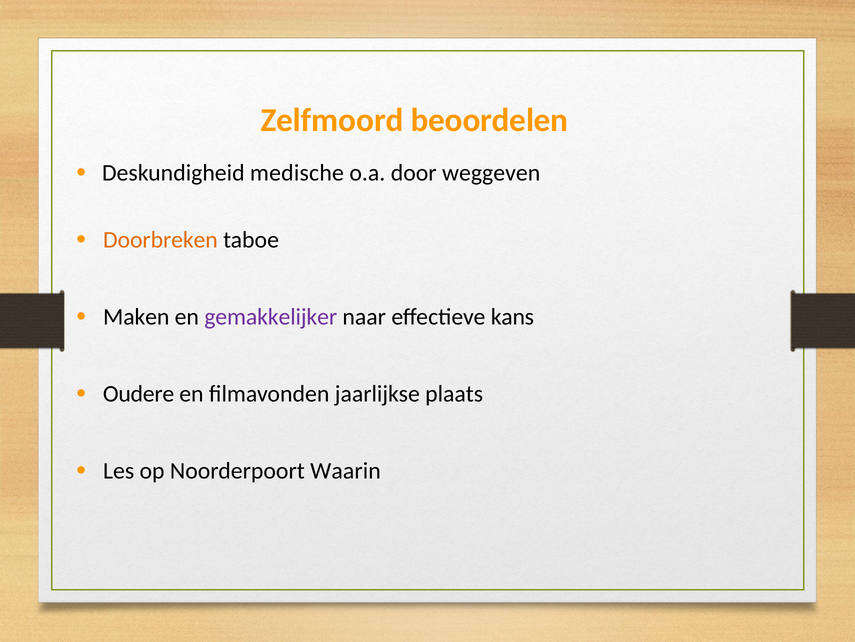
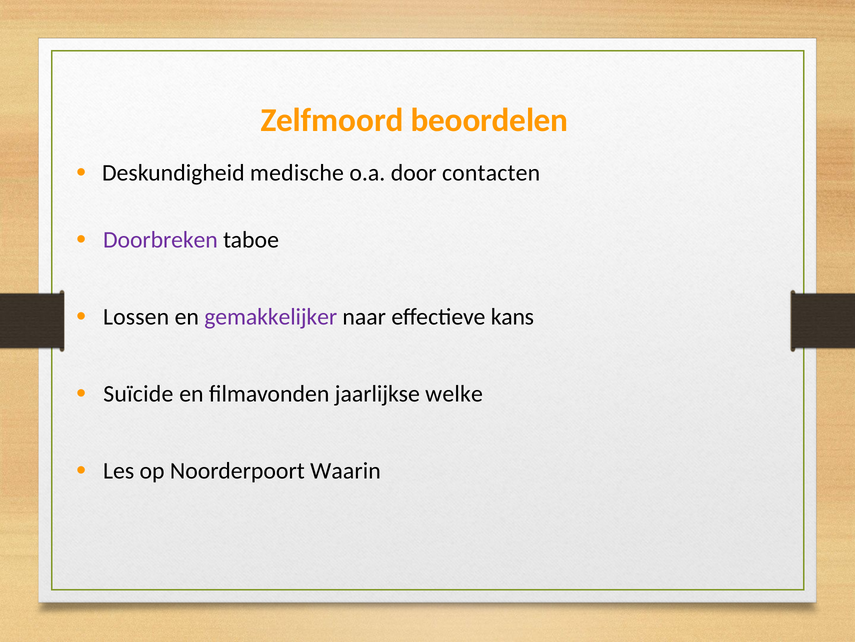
weggeven: weggeven -> contacten
Doorbreken colour: orange -> purple
Maken: Maken -> Lossen
Oudere: Oudere -> Suïcide
plaats: plaats -> welke
